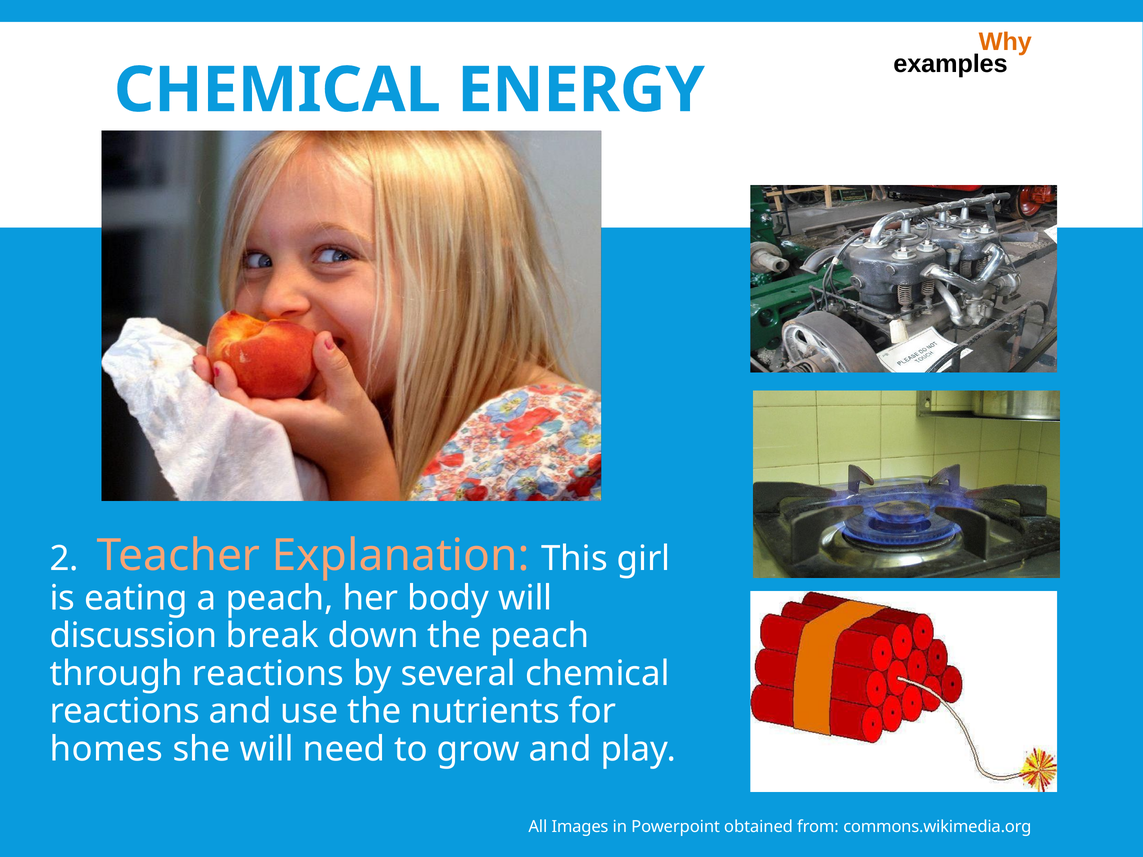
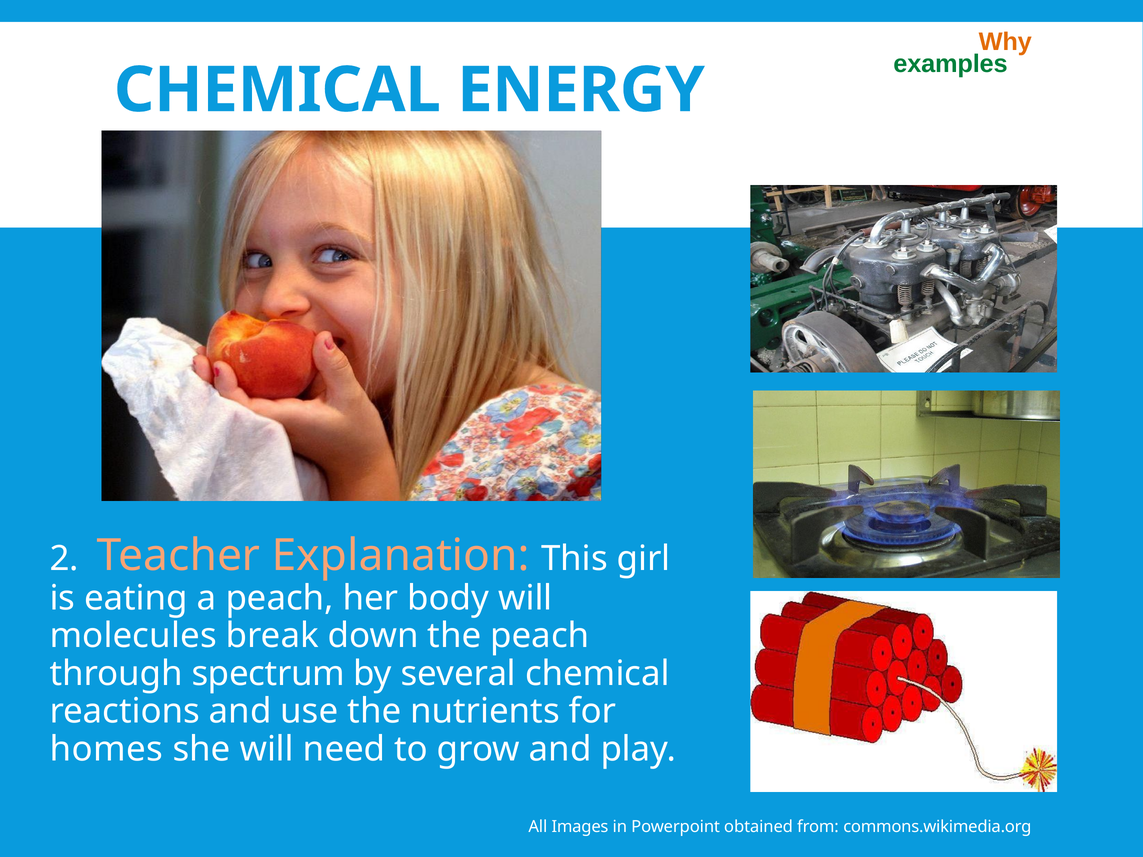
examples at (951, 64) colour: black -> green
discussion at (133, 636): discussion -> molecules
through reactions: reactions -> spectrum
